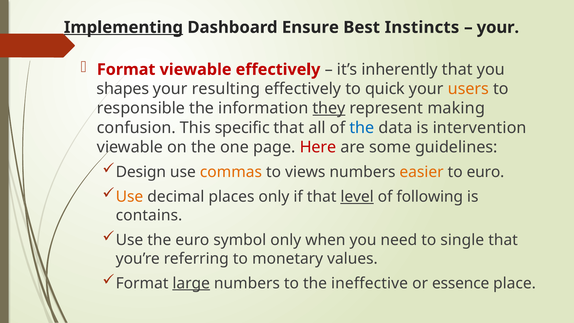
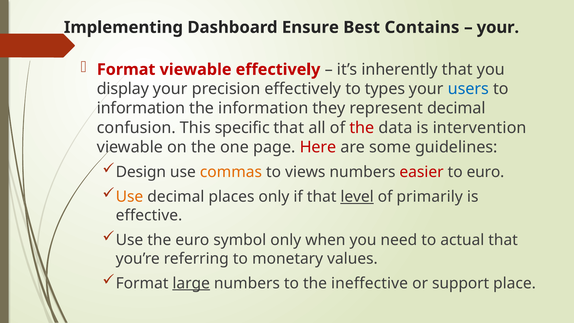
Implementing underline: present -> none
Instincts: Instincts -> Contains
shapes: shapes -> display
resulting: resulting -> precision
quick: quick -> types
users colour: orange -> blue
responsible at (141, 108): responsible -> information
they underline: present -> none
represent making: making -> decimal
the at (362, 128) colour: blue -> red
easier colour: orange -> red
following: following -> primarily
contains: contains -> effective
single: single -> actual
essence: essence -> support
